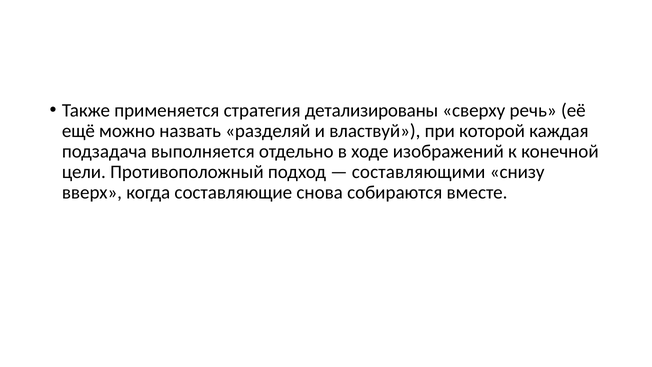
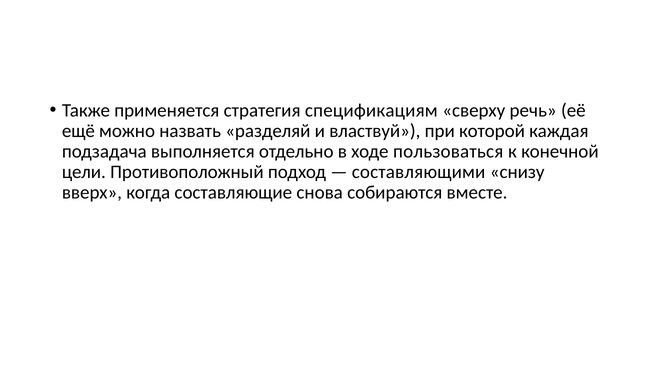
детализированы: детализированы -> спецификациям
изображений: изображений -> пользоваться
